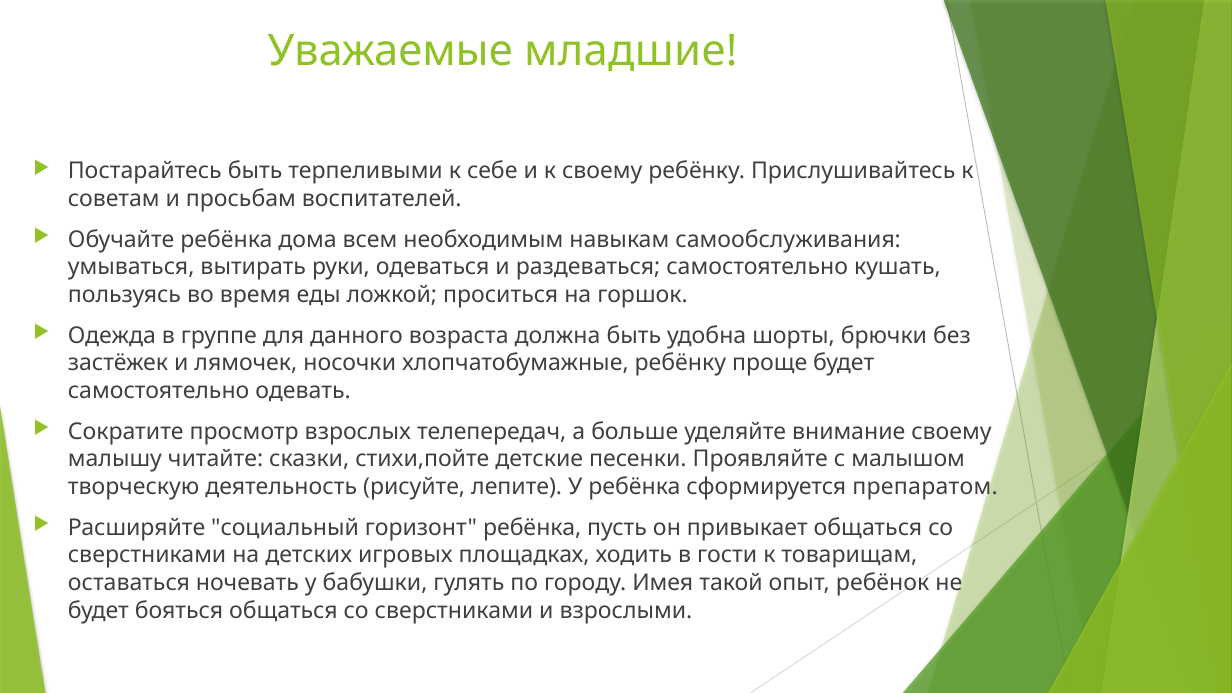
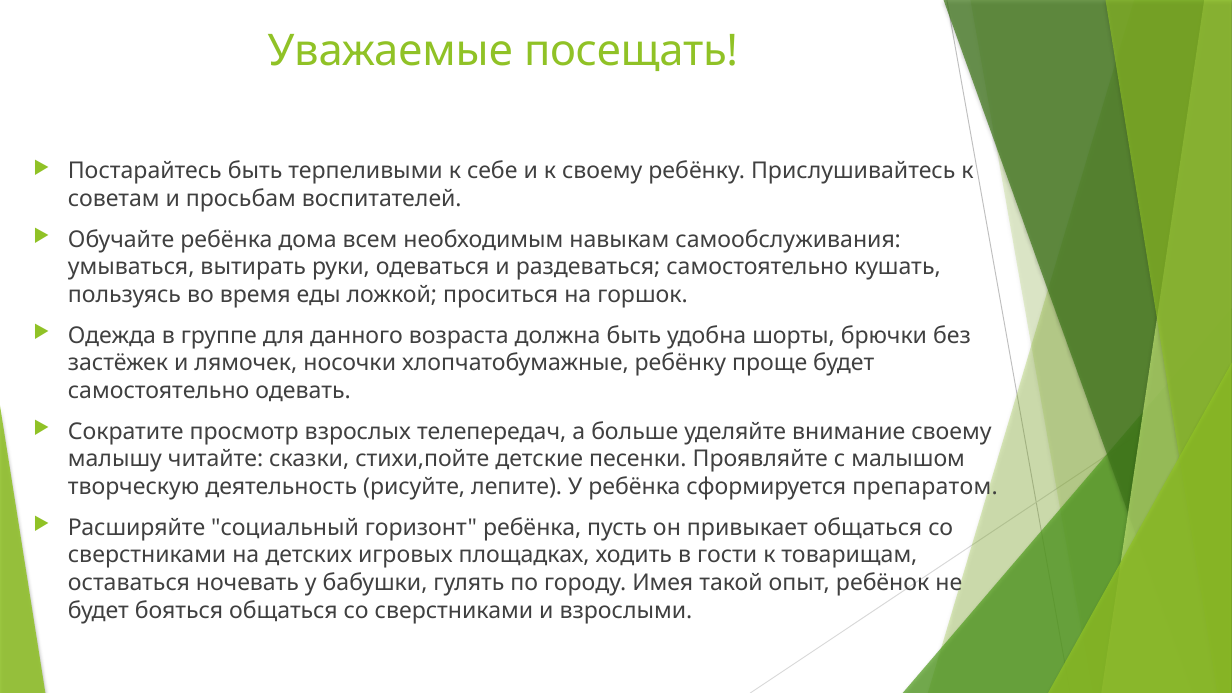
младшие: младшие -> посещать
